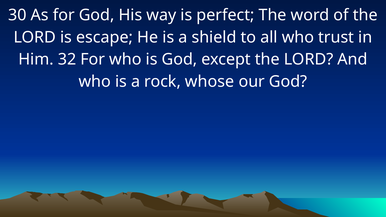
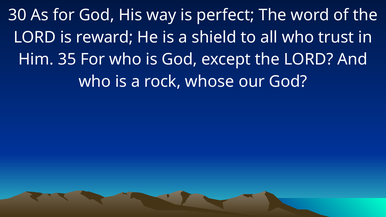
escape: escape -> reward
32: 32 -> 35
